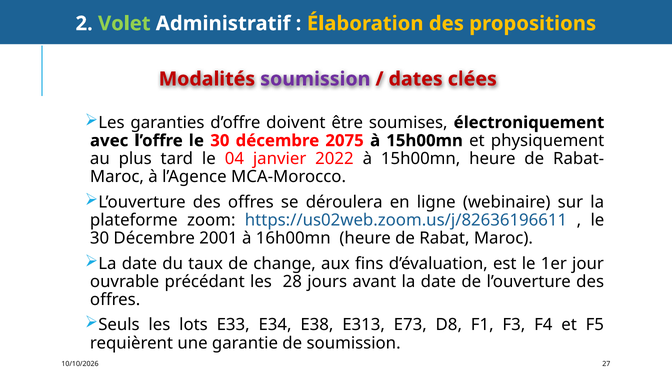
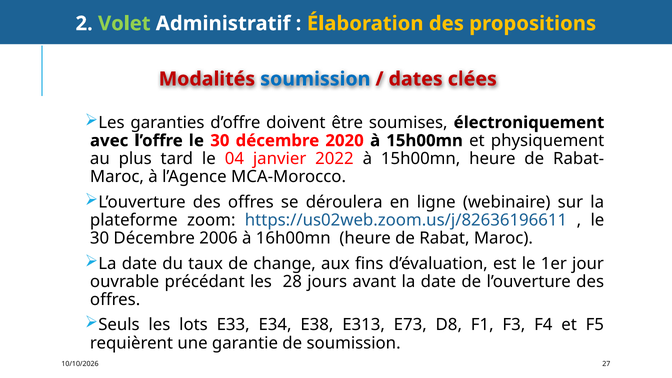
soumission at (315, 79) colour: purple -> blue
2075: 2075 -> 2020
2001: 2001 -> 2006
